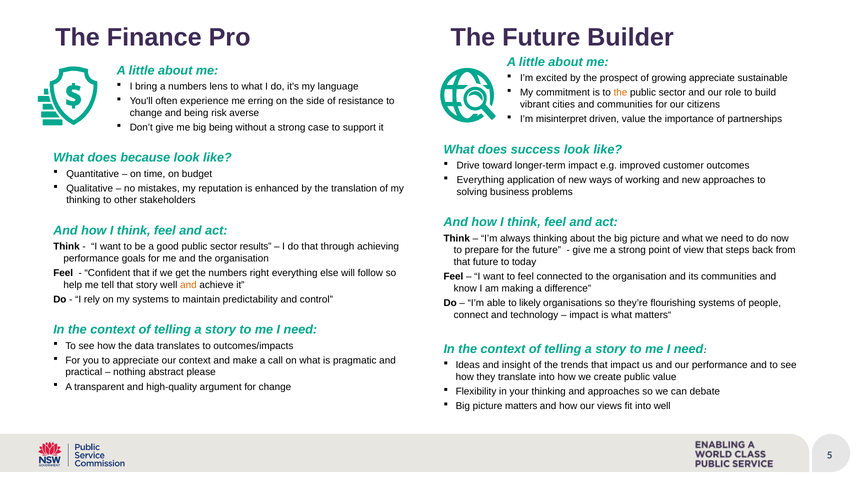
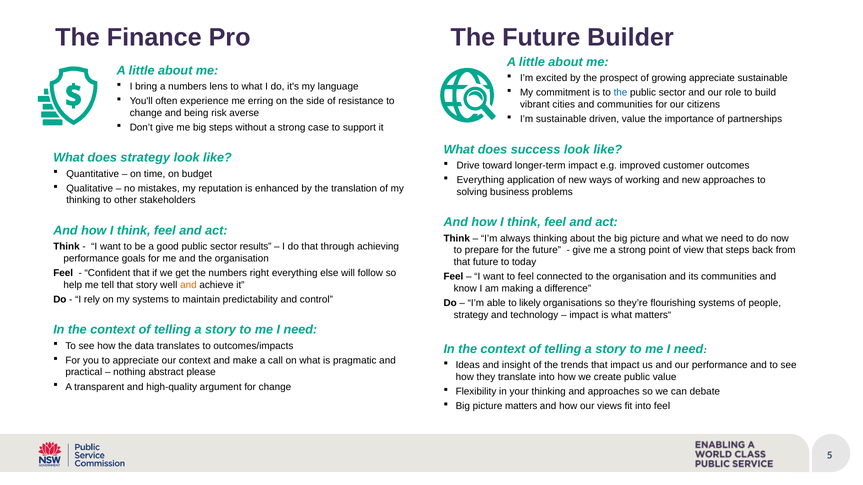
the at (620, 93) colour: orange -> blue
I’m misinterpret: misinterpret -> sustainable
big being: being -> steps
does because: because -> strategy
connect at (471, 315): connect -> strategy
into well: well -> feel
